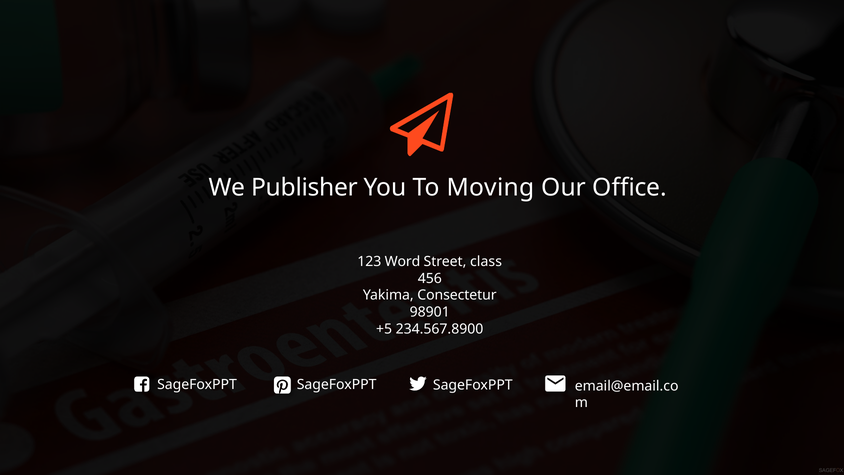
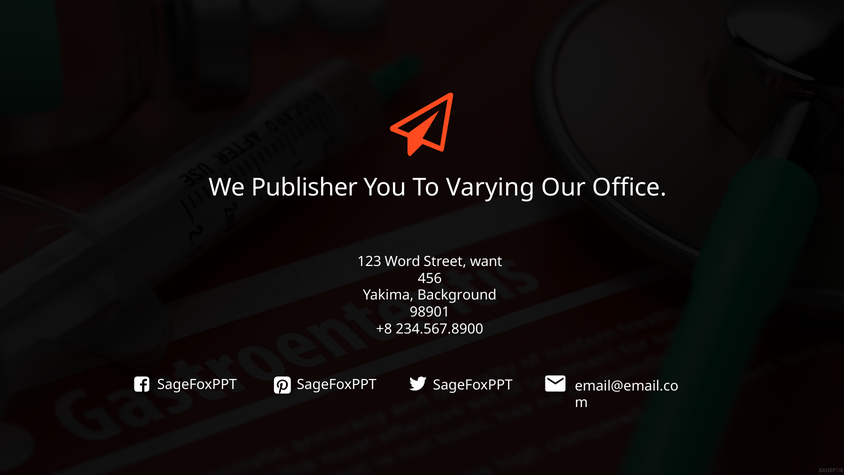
Moving: Moving -> Varying
class: class -> want
Consectetur: Consectetur -> Background
+5: +5 -> +8
